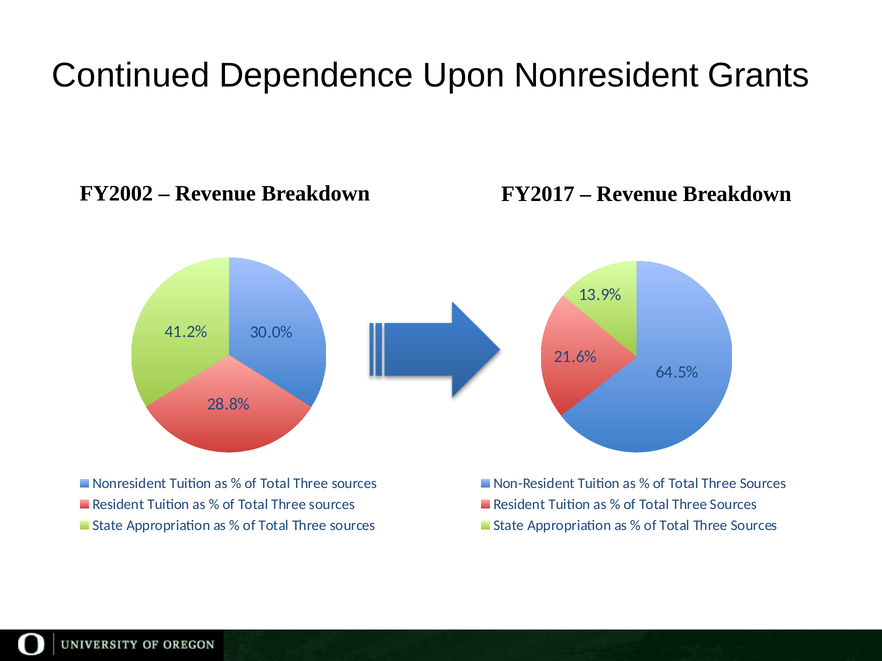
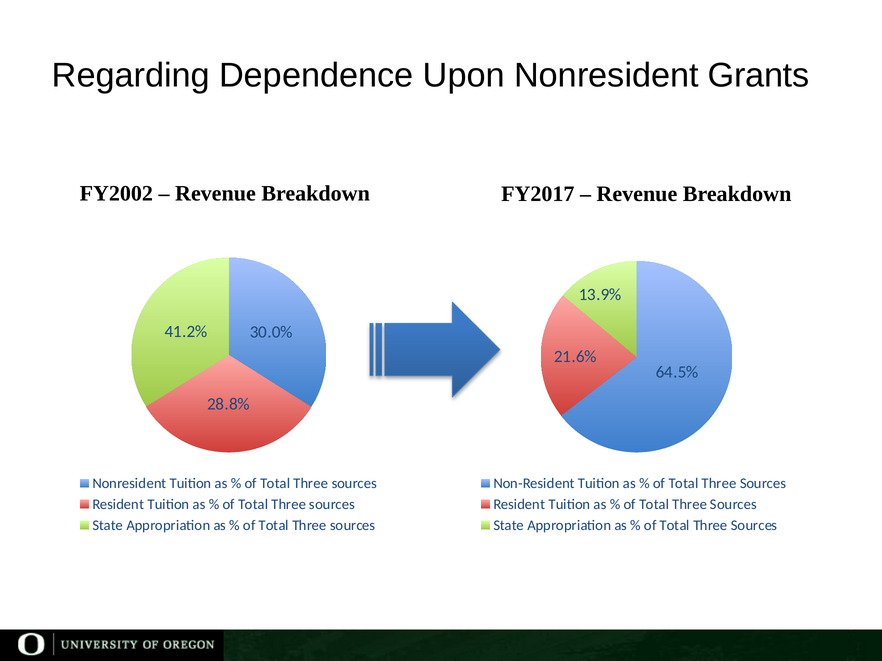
Continued: Continued -> Regarding
